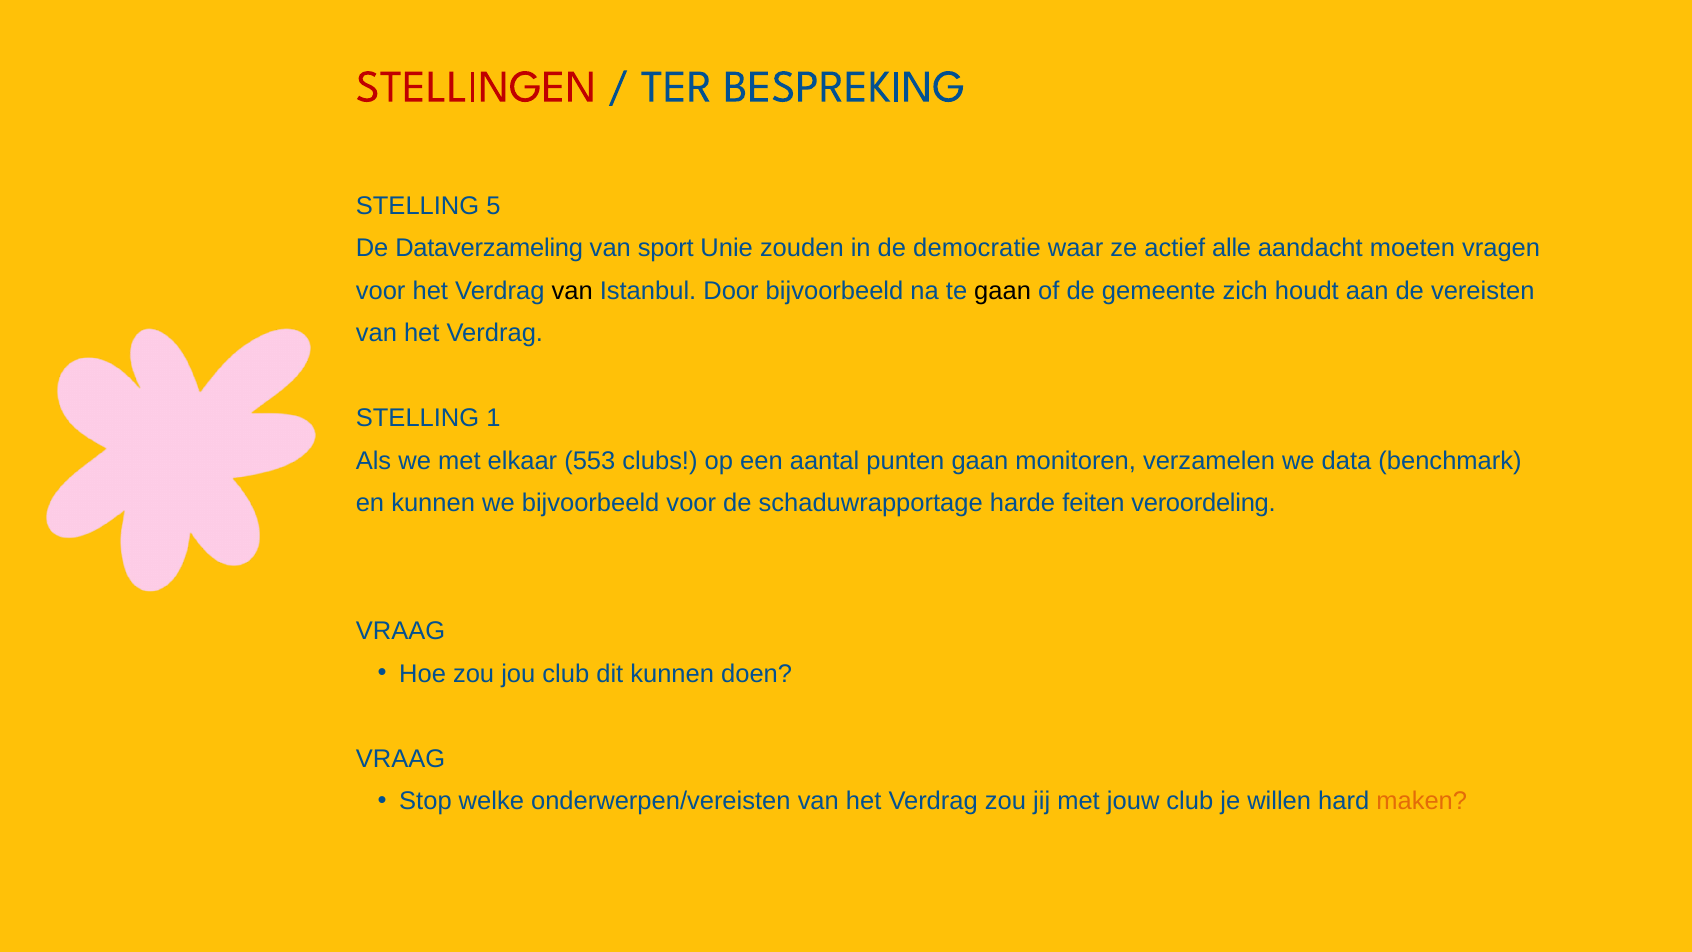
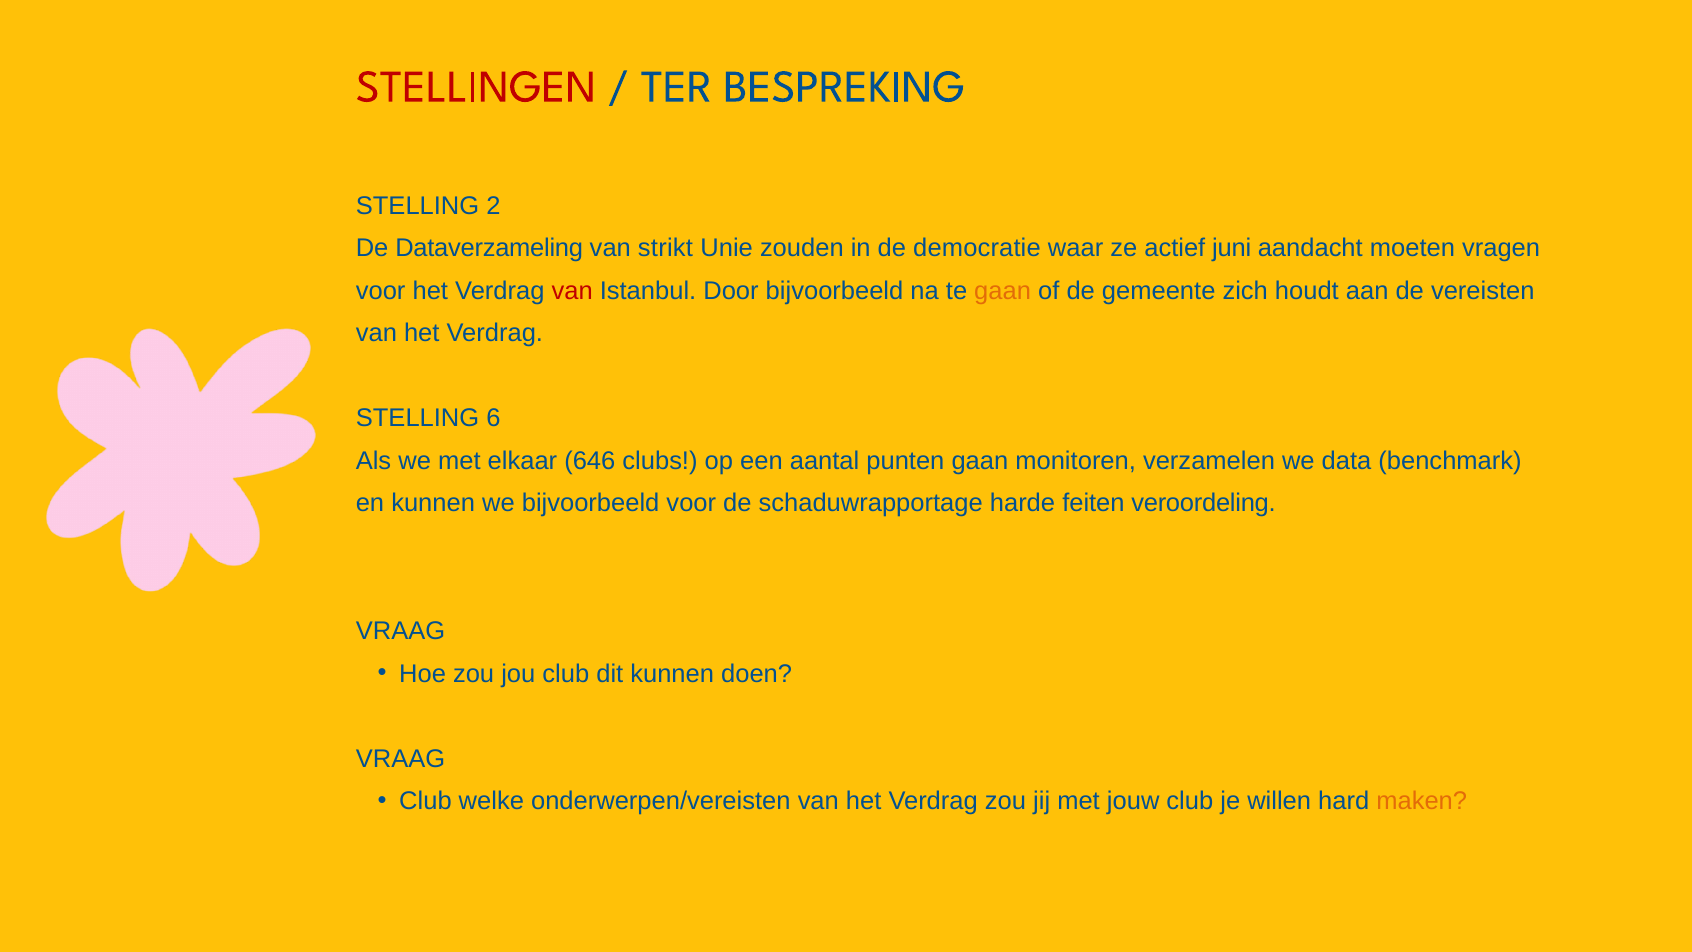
5: 5 -> 2
sport: sport -> strikt
alle: alle -> juni
van at (572, 291) colour: black -> red
gaan at (1003, 291) colour: black -> orange
1: 1 -> 6
553: 553 -> 646
Stop at (425, 801): Stop -> Club
